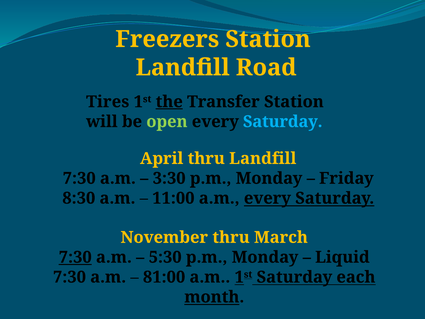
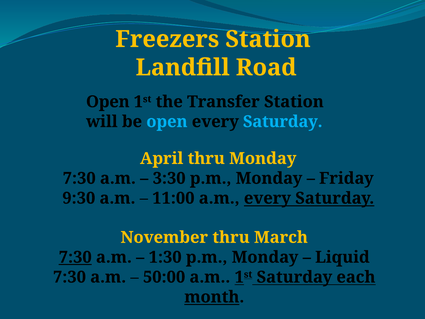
Tires at (108, 102): Tires -> Open
the underline: present -> none
open at (167, 122) colour: light green -> light blue
thru Landfill: Landfill -> Monday
8:30: 8:30 -> 9:30
5:30: 5:30 -> 1:30
81:00: 81:00 -> 50:00
